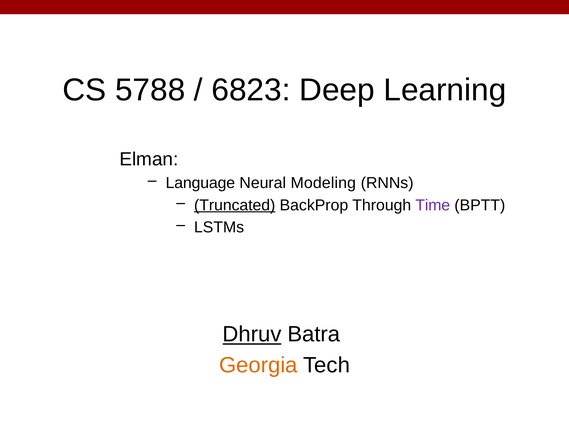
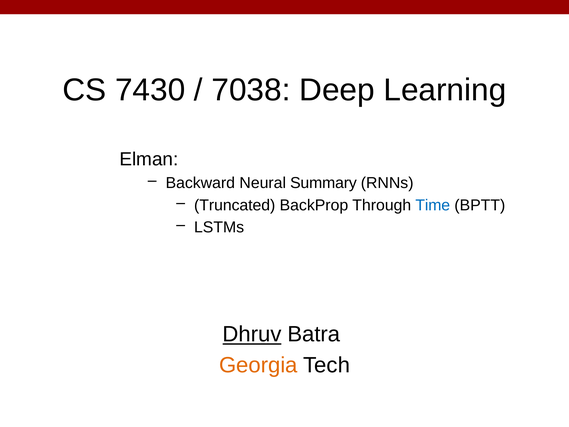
5788: 5788 -> 7430
6823: 6823 -> 7038
Language: Language -> Backward
Modeling: Modeling -> Summary
Truncated underline: present -> none
Time colour: purple -> blue
